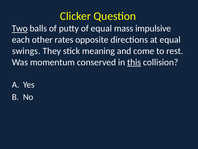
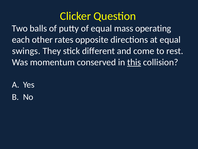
Two underline: present -> none
impulsive: impulsive -> operating
meaning: meaning -> different
